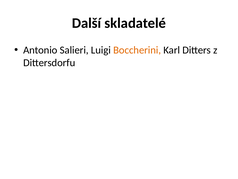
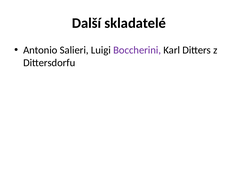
Boccherini colour: orange -> purple
